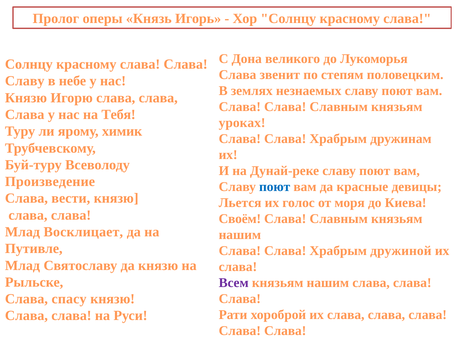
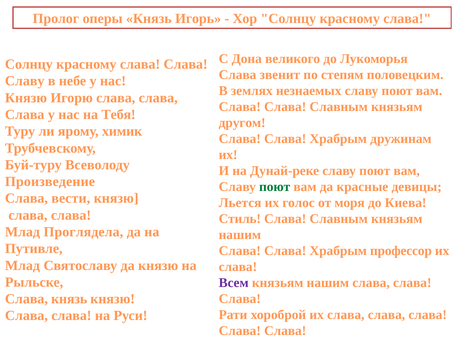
уроках: уроках -> другом
поют at (275, 187) colour: blue -> green
Своём: Своём -> Стиль
Восклицает: Восклицает -> Проглядела
дружиной: дружиной -> профессор
Слава спасу: спасу -> князь
